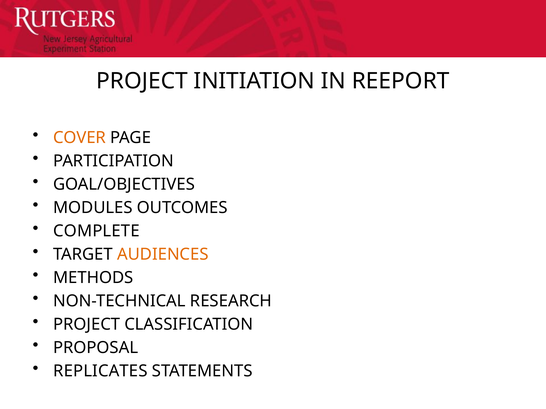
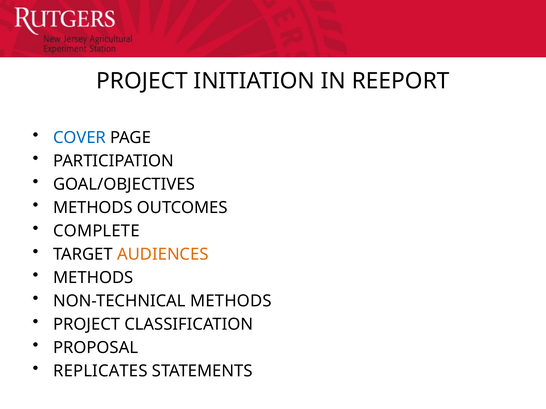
COVER colour: orange -> blue
MODULES at (93, 208): MODULES -> METHODS
NON-TECHNICAL RESEARCH: RESEARCH -> METHODS
